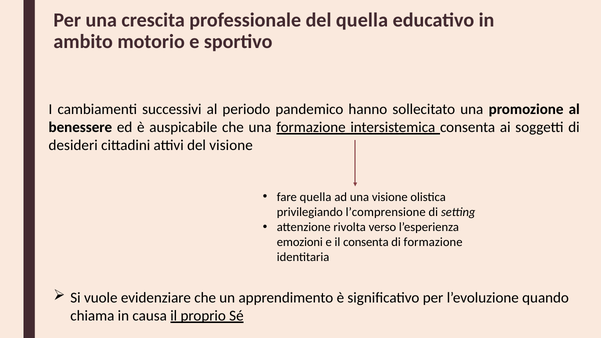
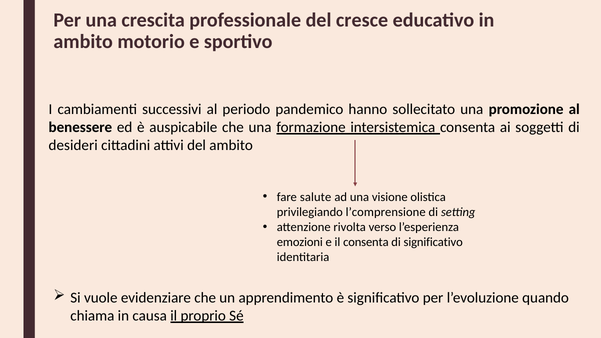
del quella: quella -> cresce
del visione: visione -> ambito
fare quella: quella -> salute
di formazione: formazione -> significativo
